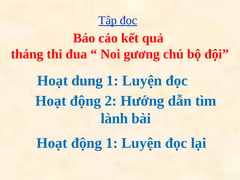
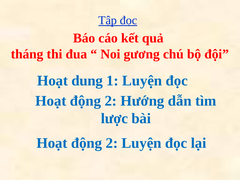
lành: lành -> lược
1 at (112, 143): 1 -> 2
